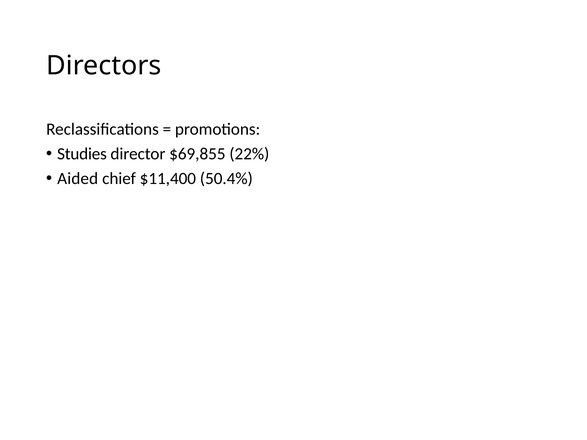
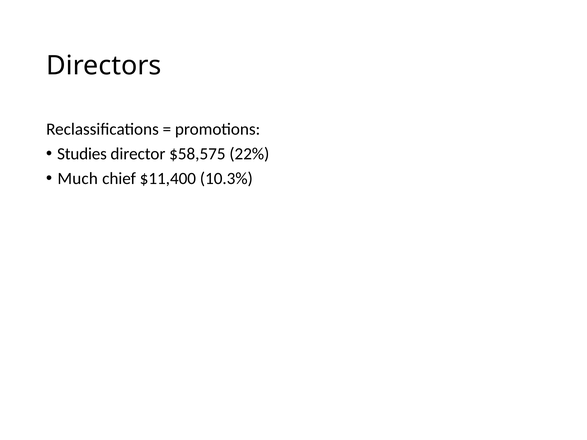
$69,855: $69,855 -> $58,575
Aided: Aided -> Much
50.4%: 50.4% -> 10.3%
